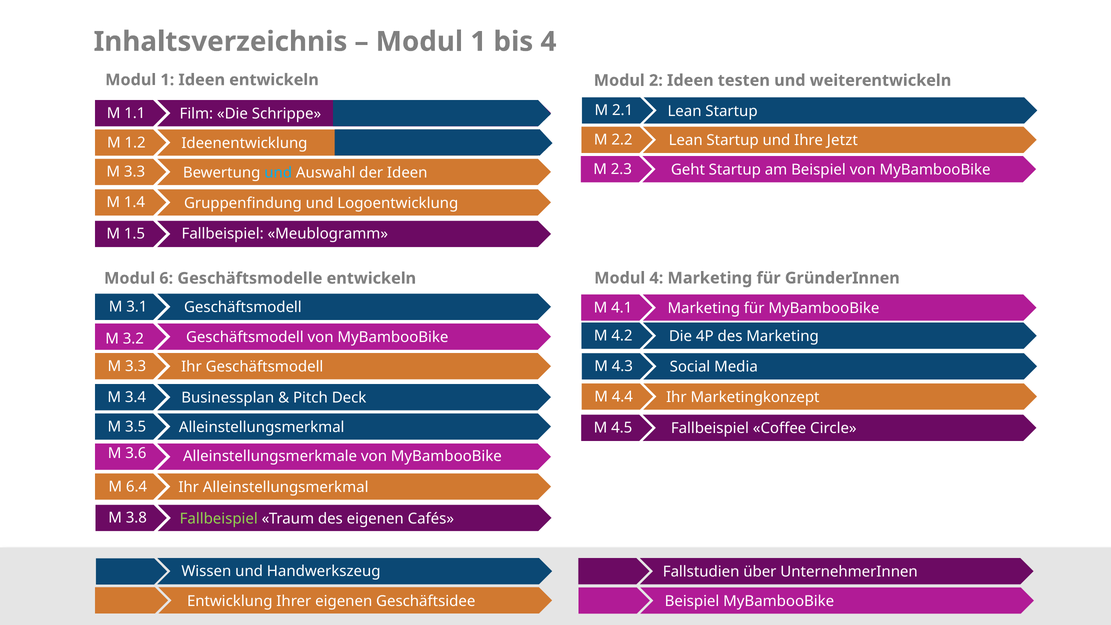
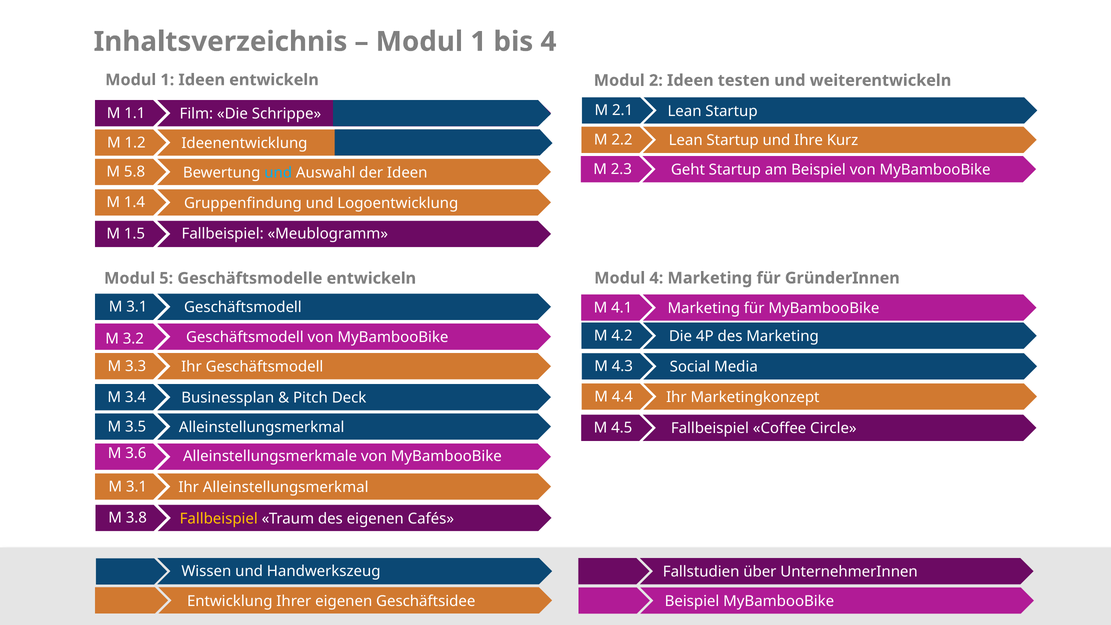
Jetzt: Jetzt -> Kurz
3.3 at (135, 172): 3.3 -> 5.8
6: 6 -> 5
6.4 at (137, 487): 6.4 -> 3.1
Fallbeispiel at (219, 519) colour: light green -> yellow
